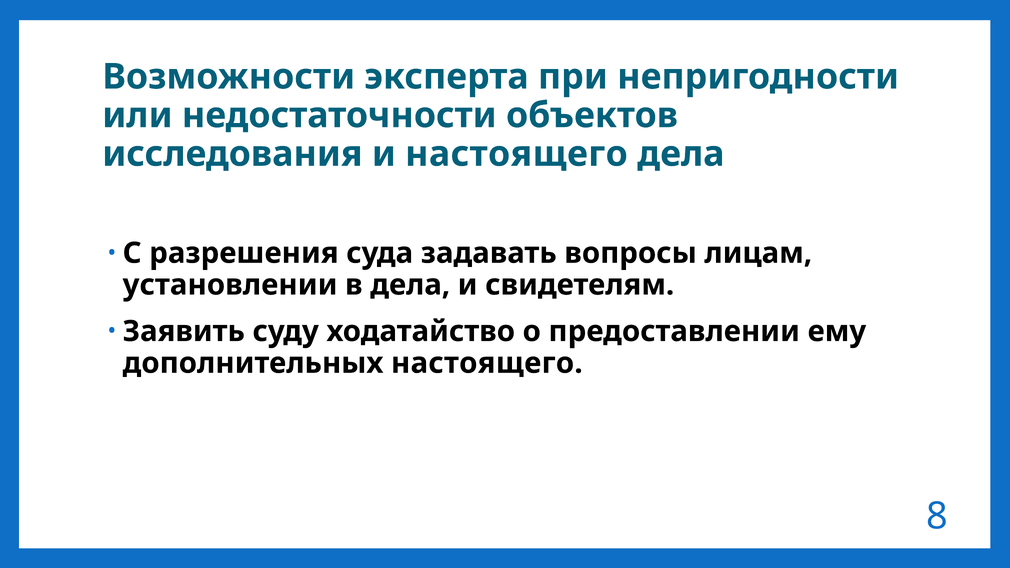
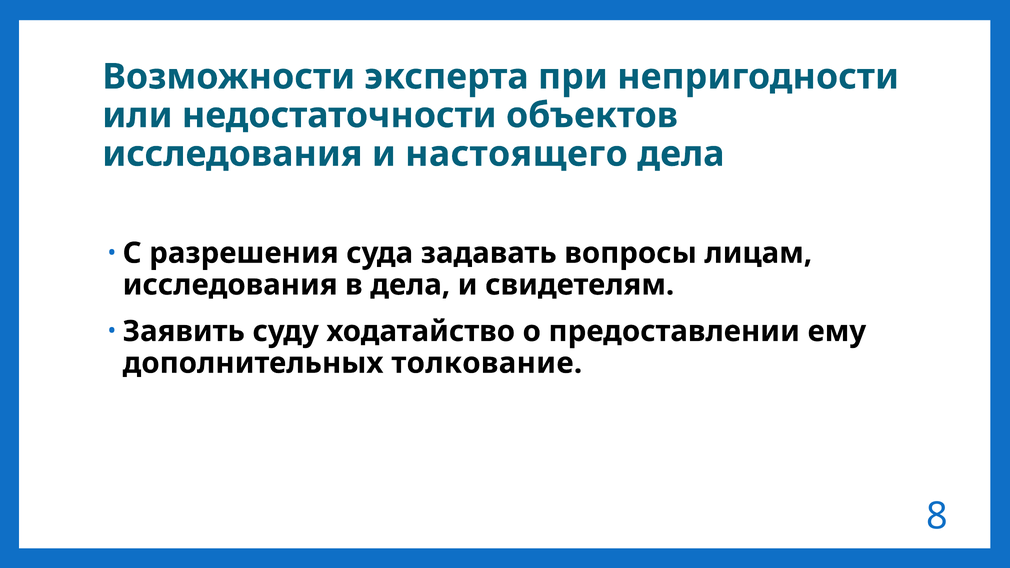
установлении at (230, 285): установлении -> исследования
дополнительных настоящего: настоящего -> толкование
